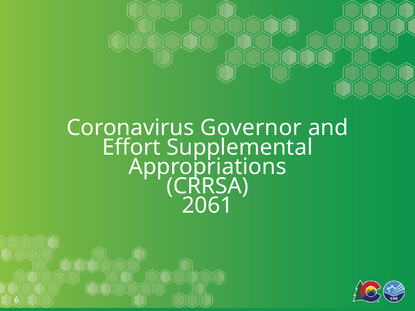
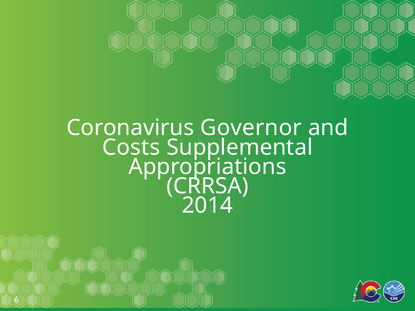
Effort: Effort -> Costs
2061: 2061 -> 2014
